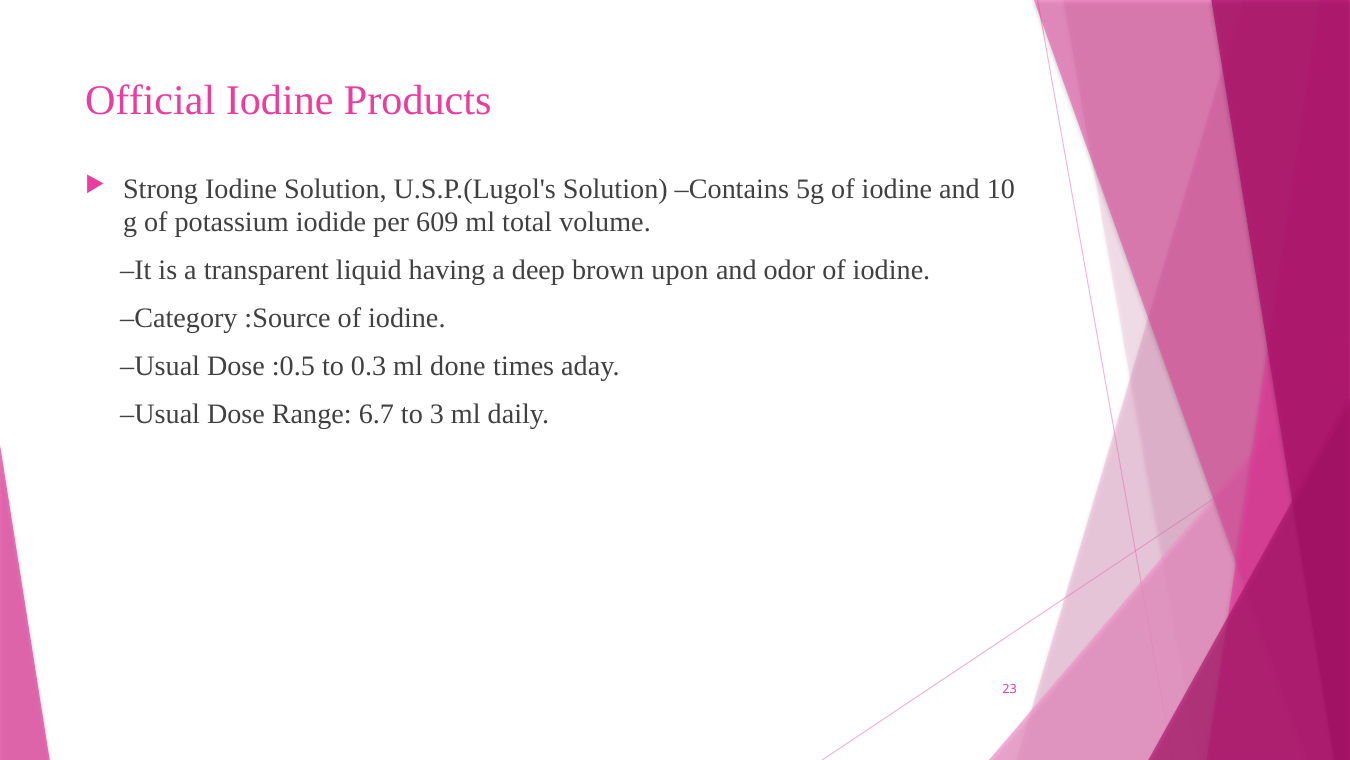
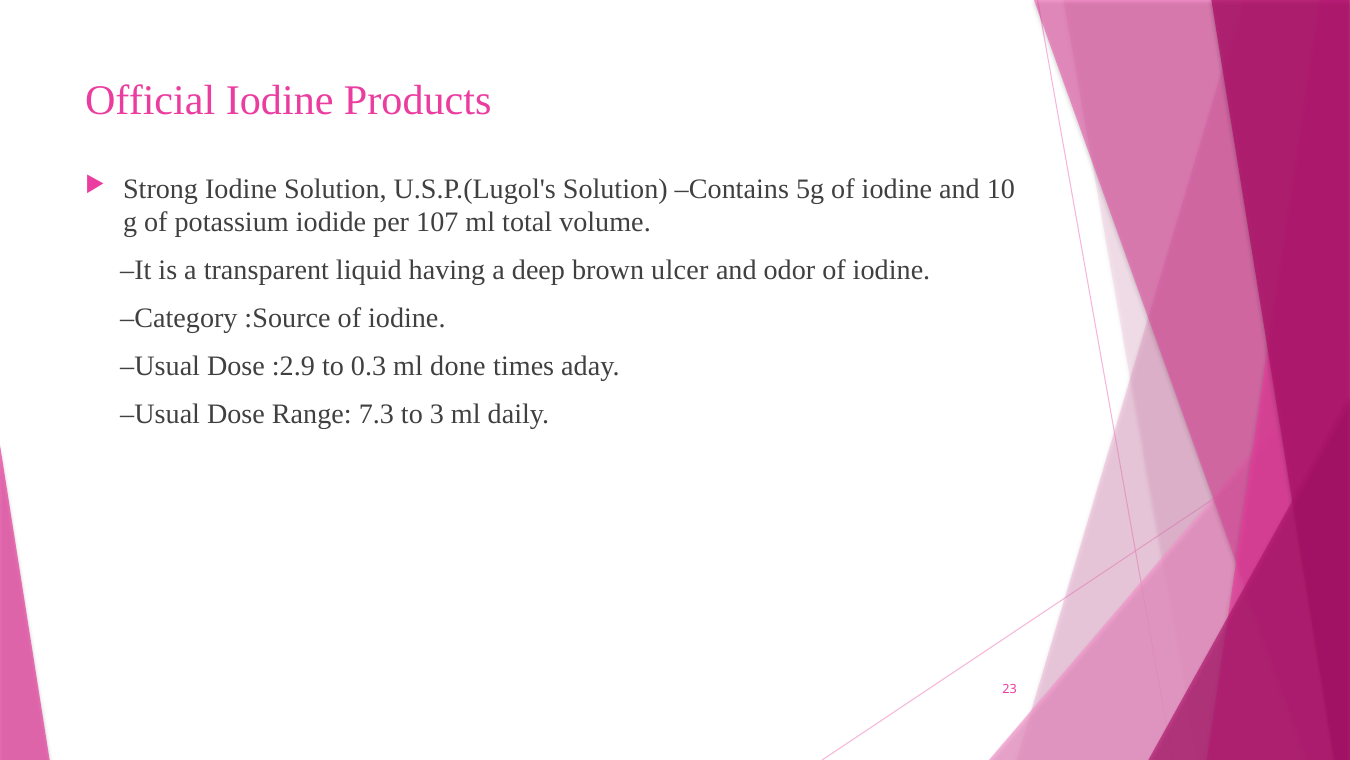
609: 609 -> 107
upon: upon -> ulcer
:0.5: :0.5 -> :2.9
6.7: 6.7 -> 7.3
